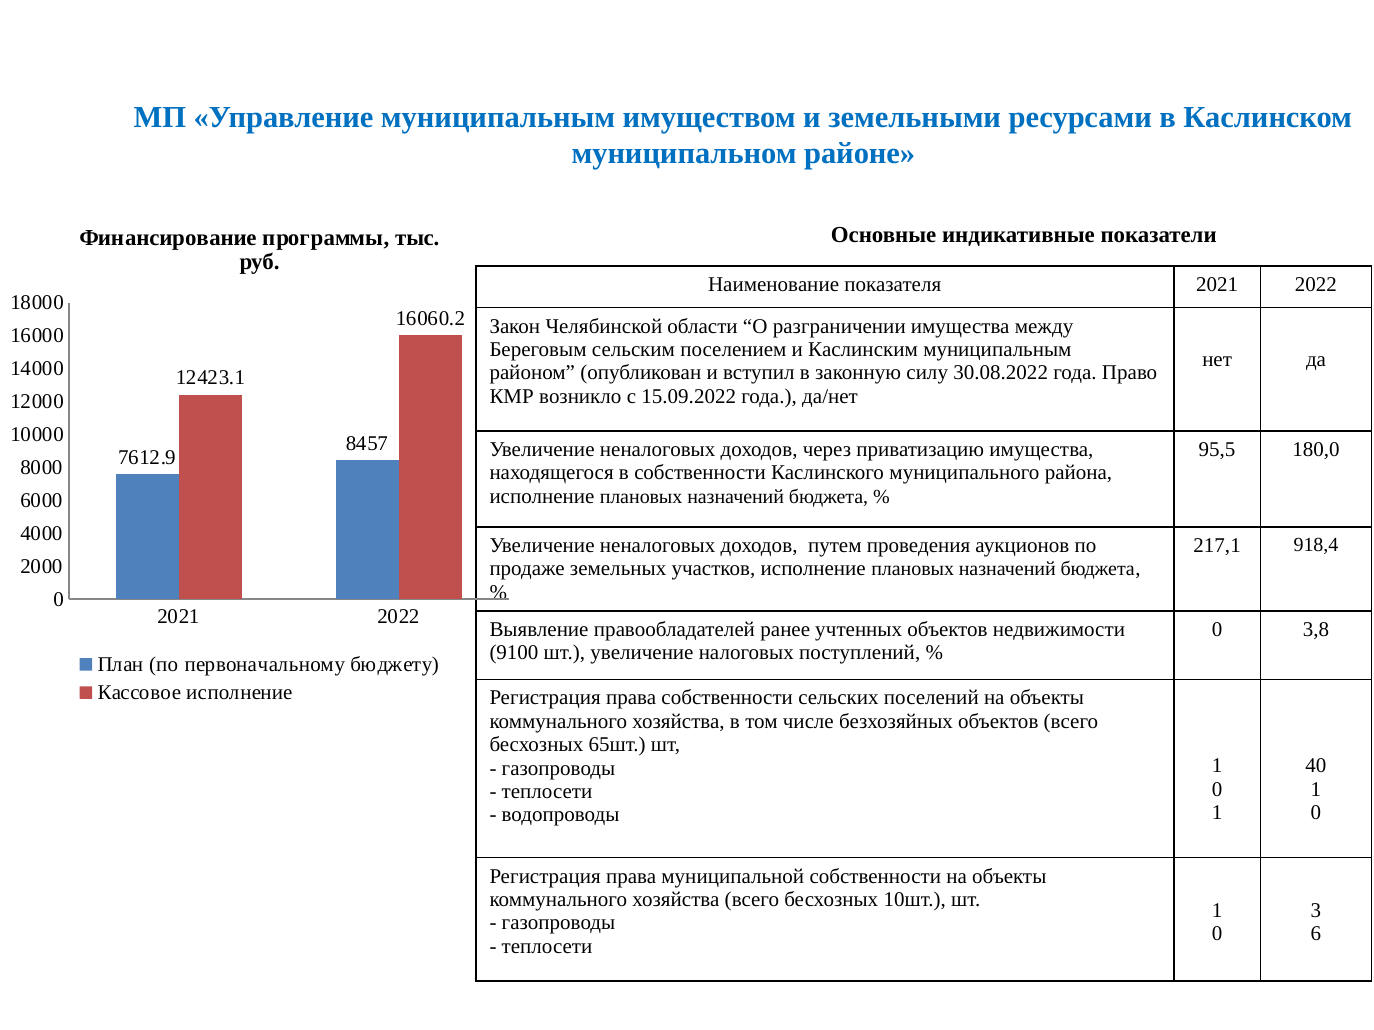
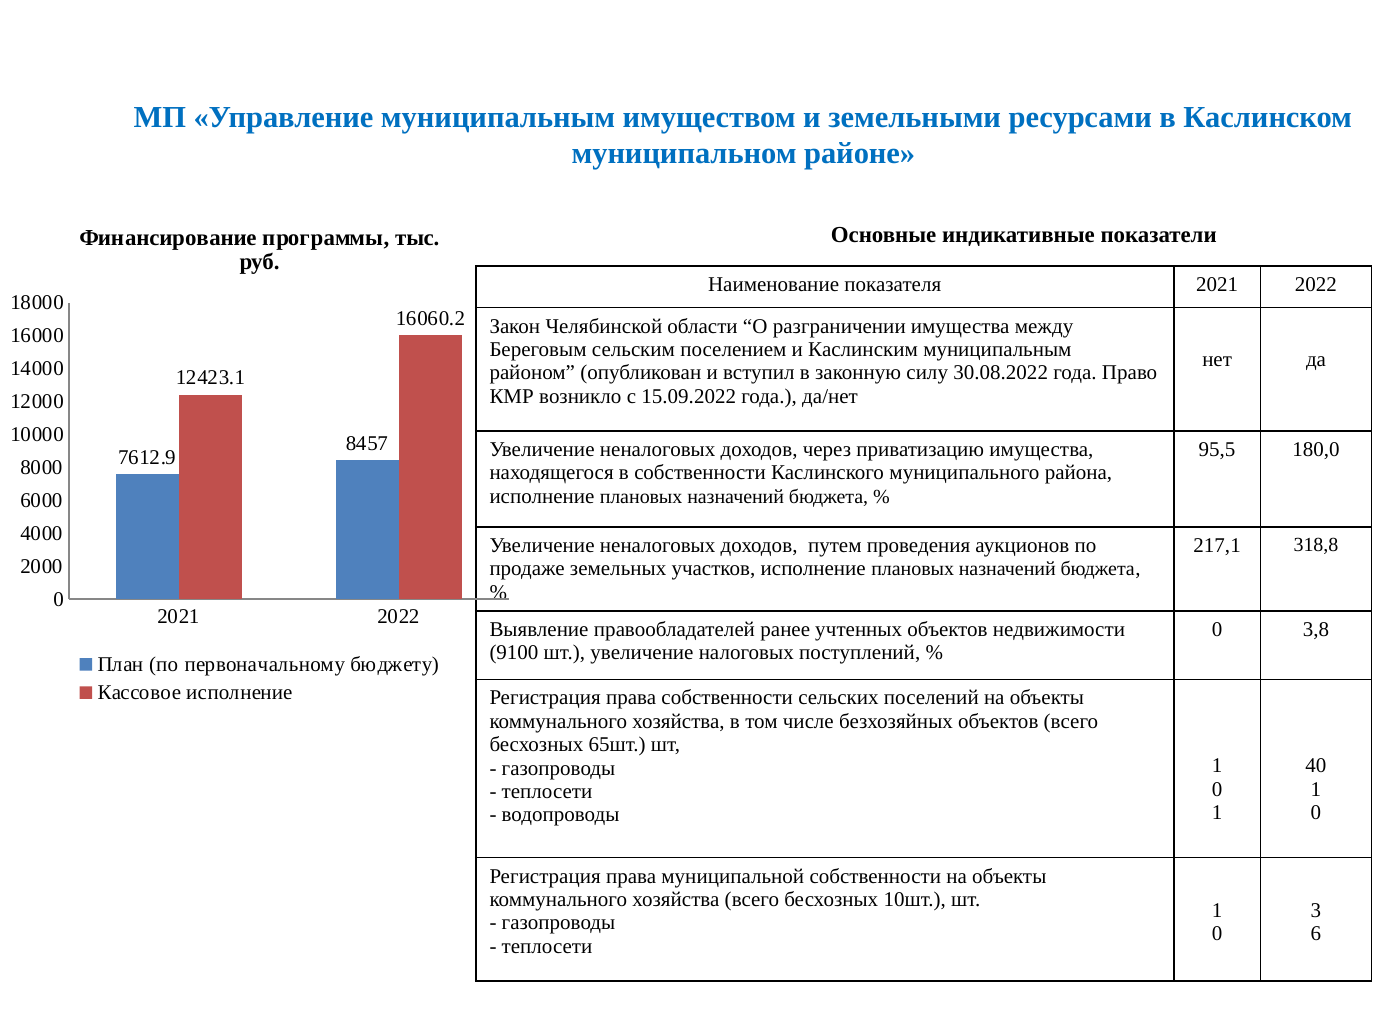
918,4: 918,4 -> 318,8
